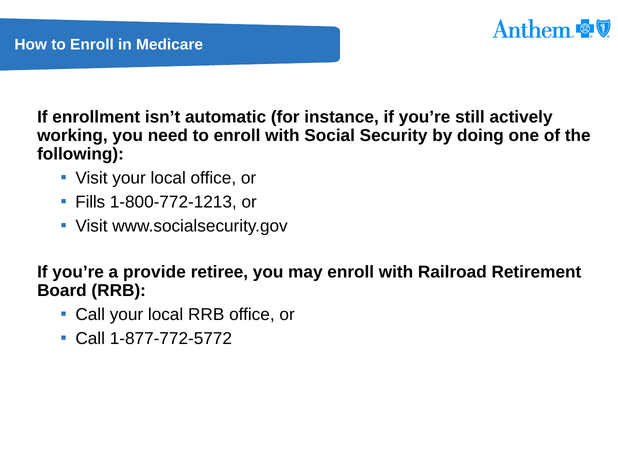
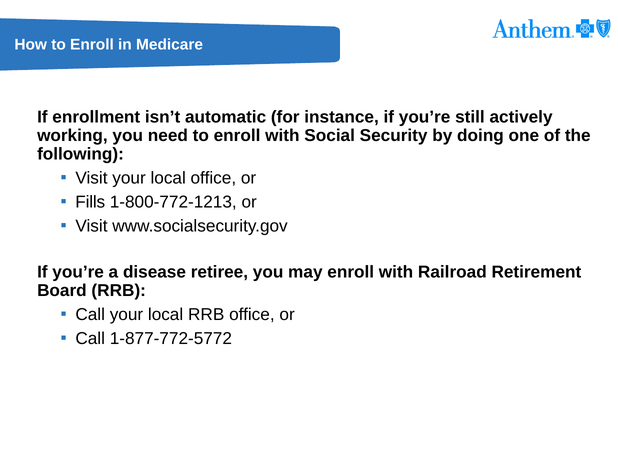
provide: provide -> disease
